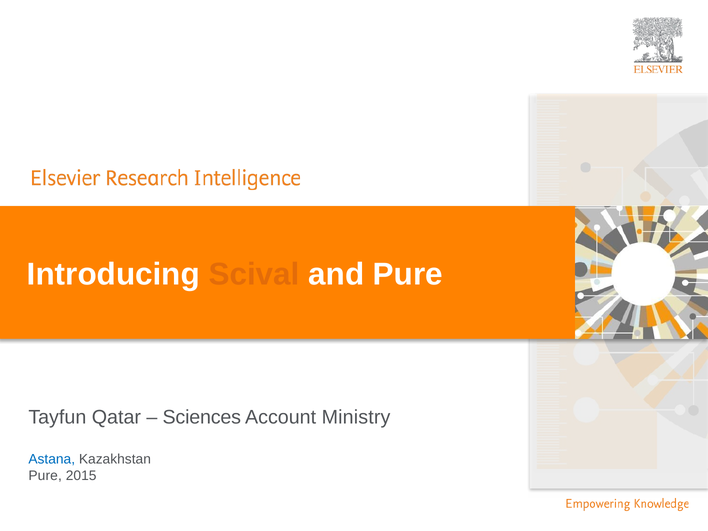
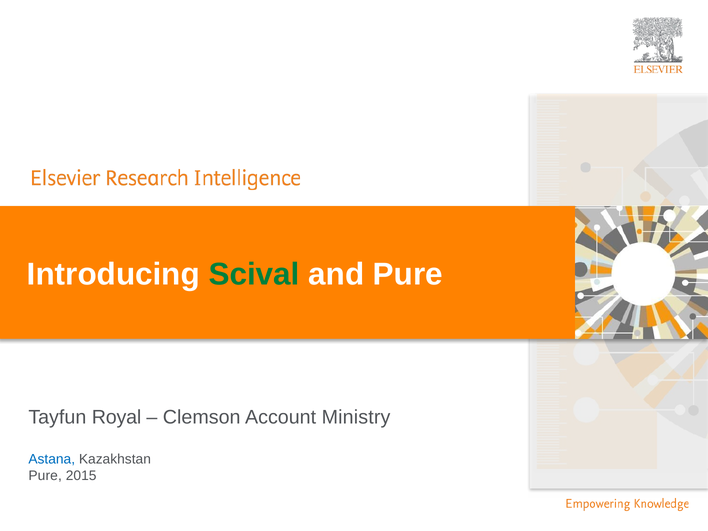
Scival colour: orange -> green
Qatar: Qatar -> Royal
Sciences: Sciences -> Clemson
